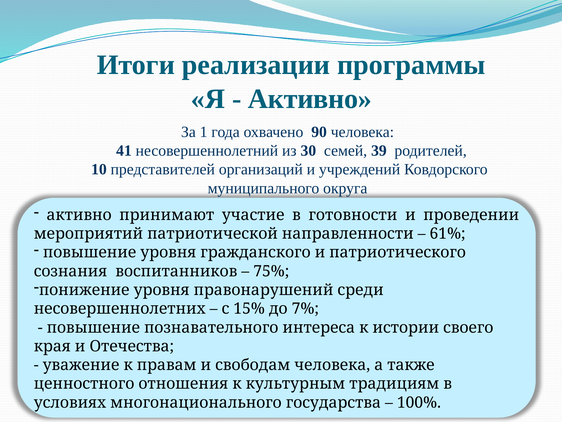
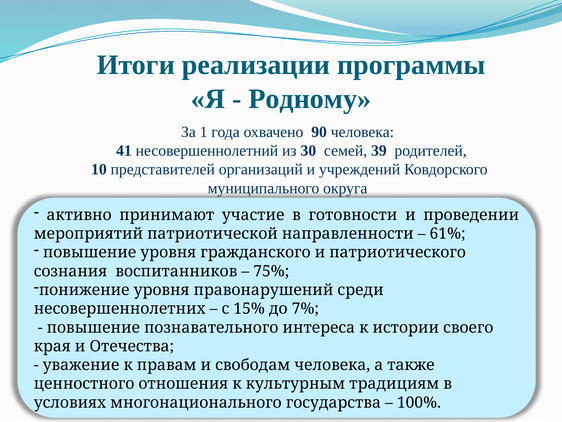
Активно at (310, 99): Активно -> Родному
